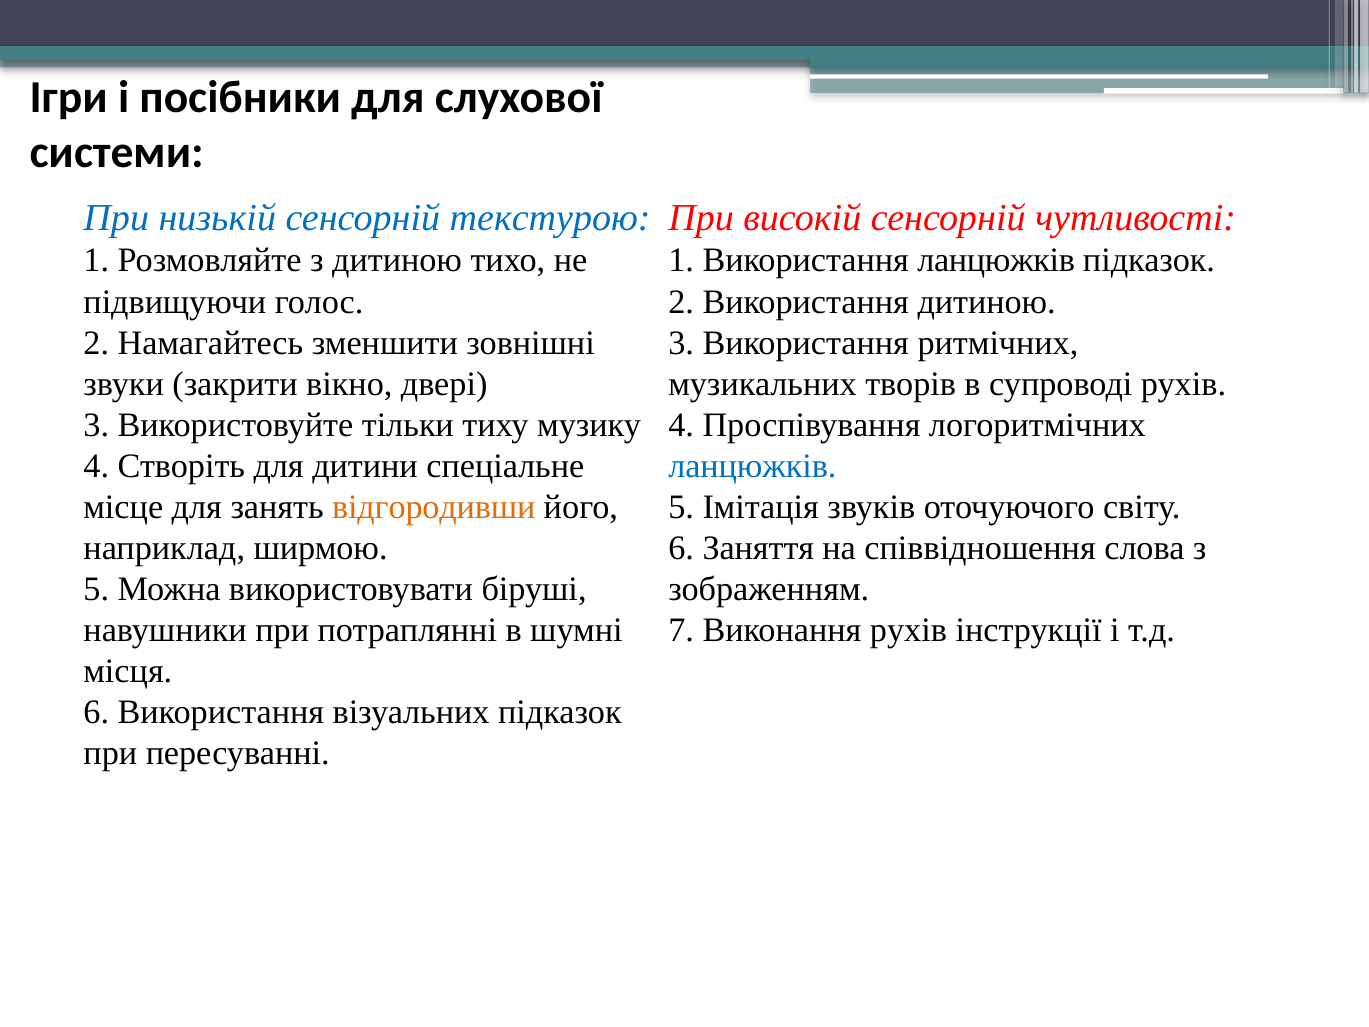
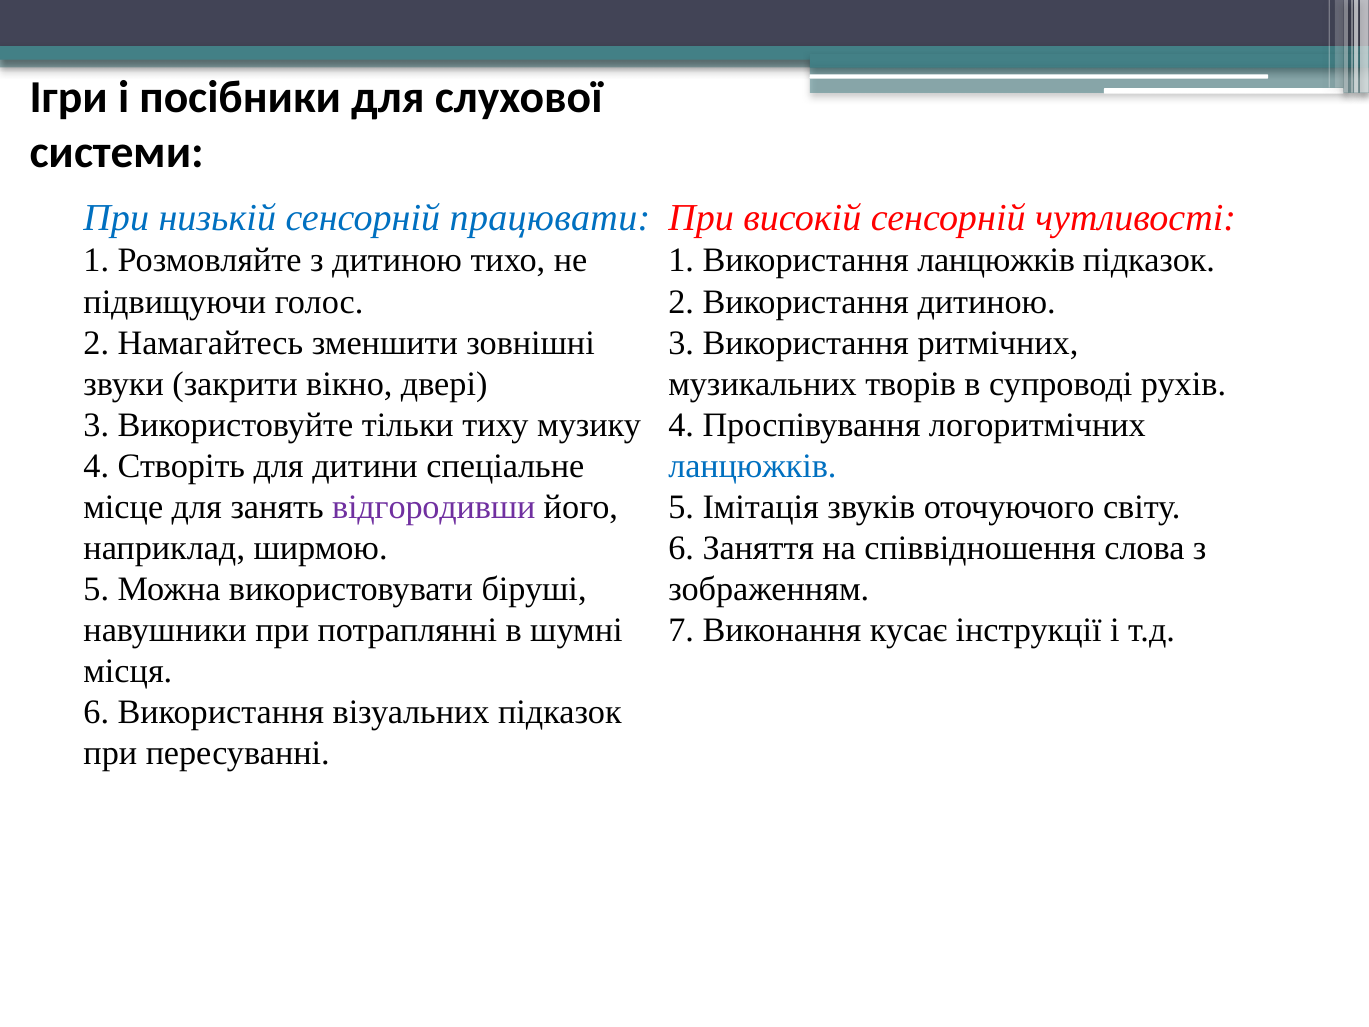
текстурою: текстурою -> працювати
відгородивши colour: orange -> purple
Виконання рухів: рухів -> кусає
